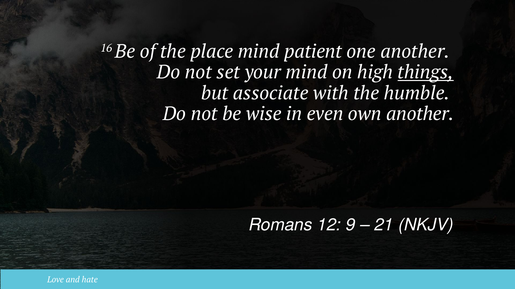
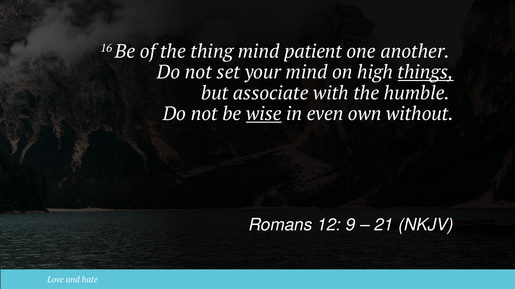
place: place -> thing
wise underline: none -> present
own another: another -> without
